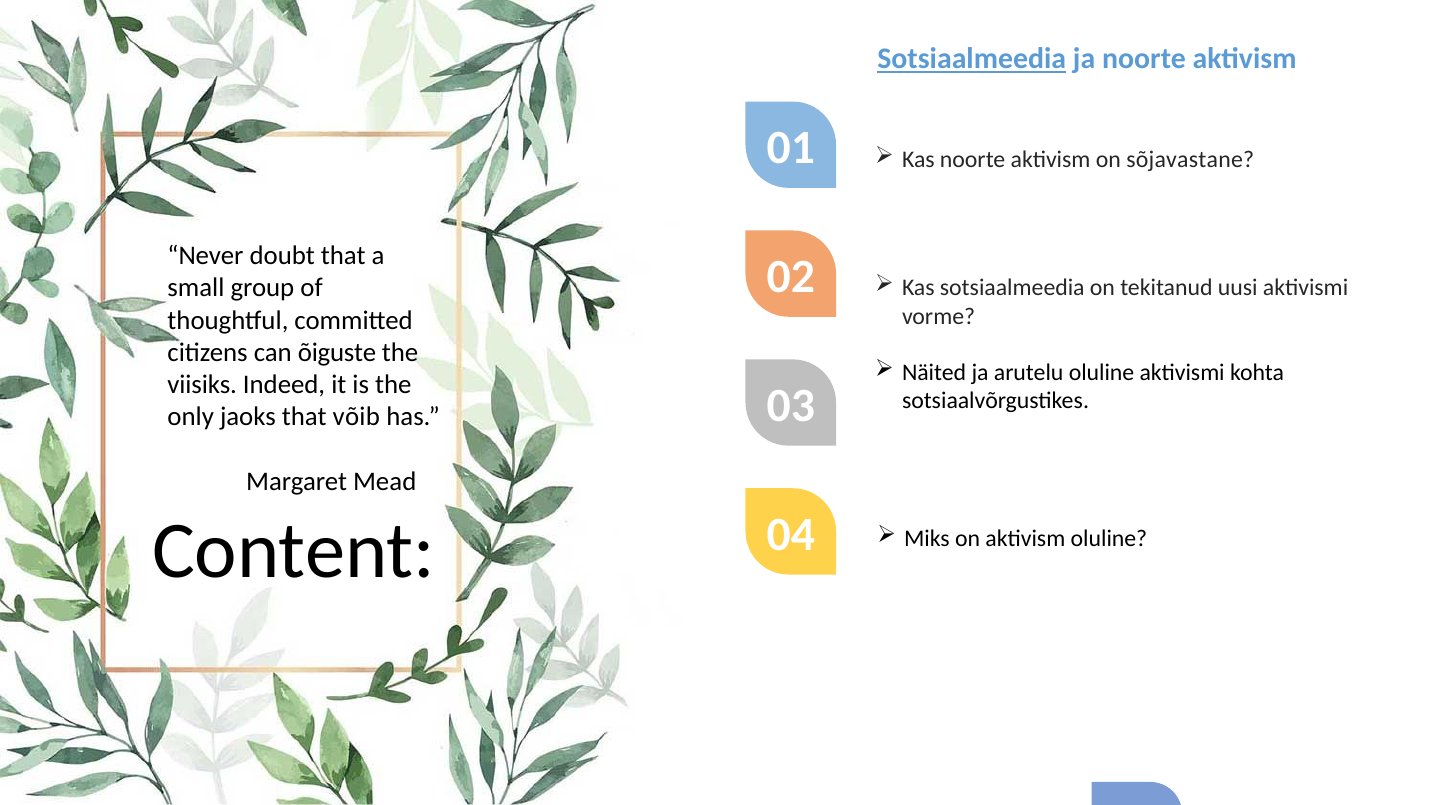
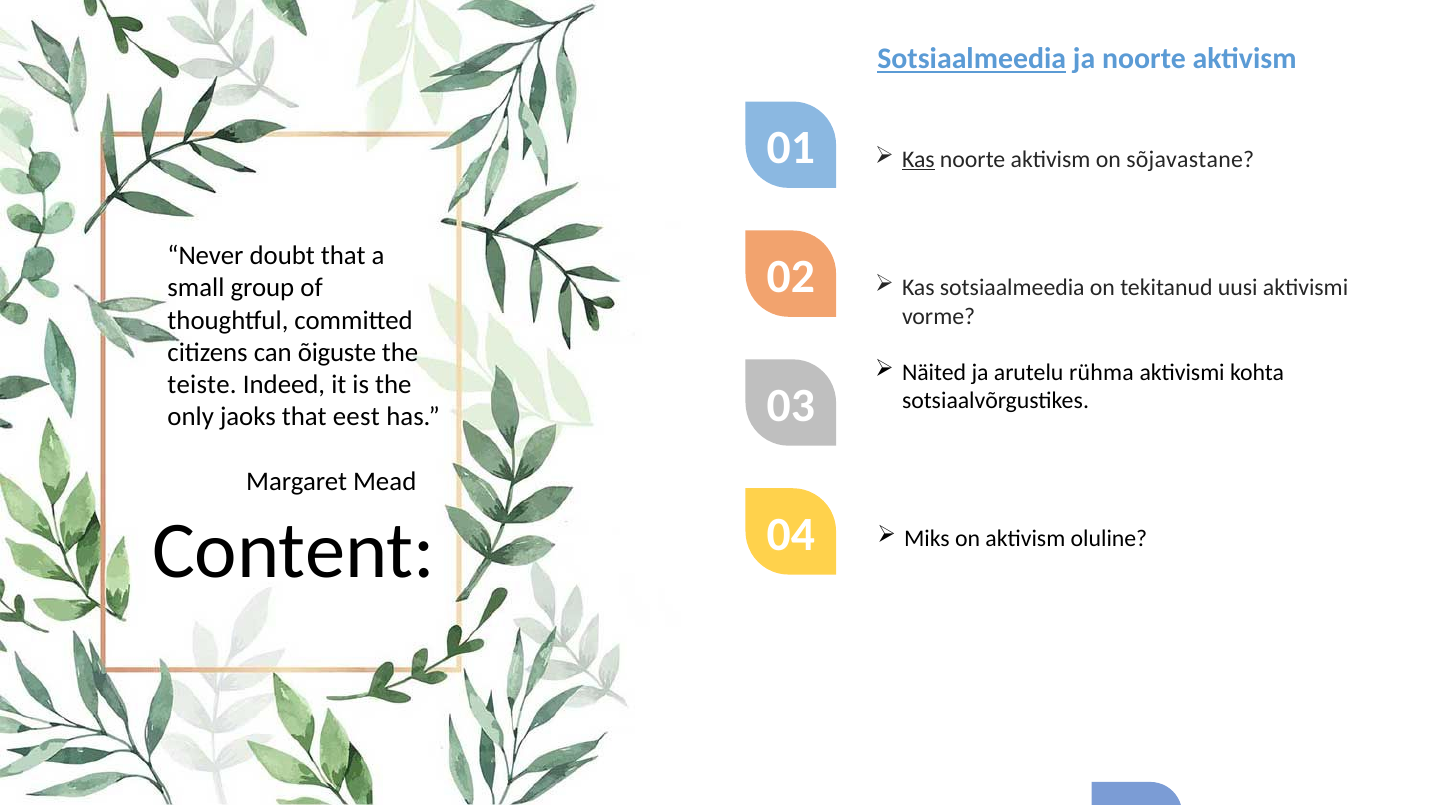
Kas at (918, 159) underline: none -> present
arutelu oluline: oluline -> rühma
viisiks: viisiks -> teiste
võib: võib -> eest
